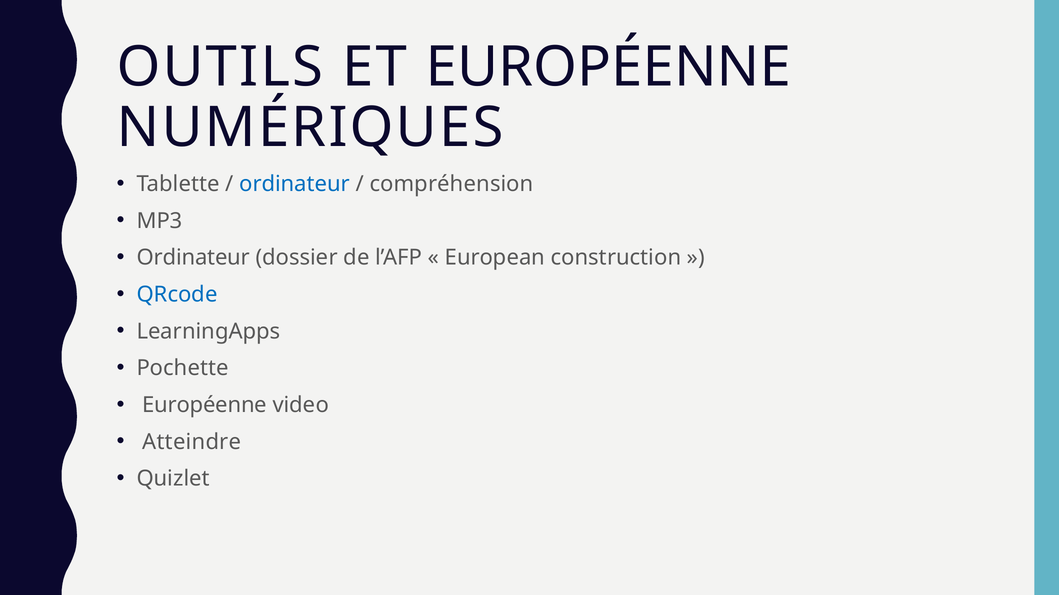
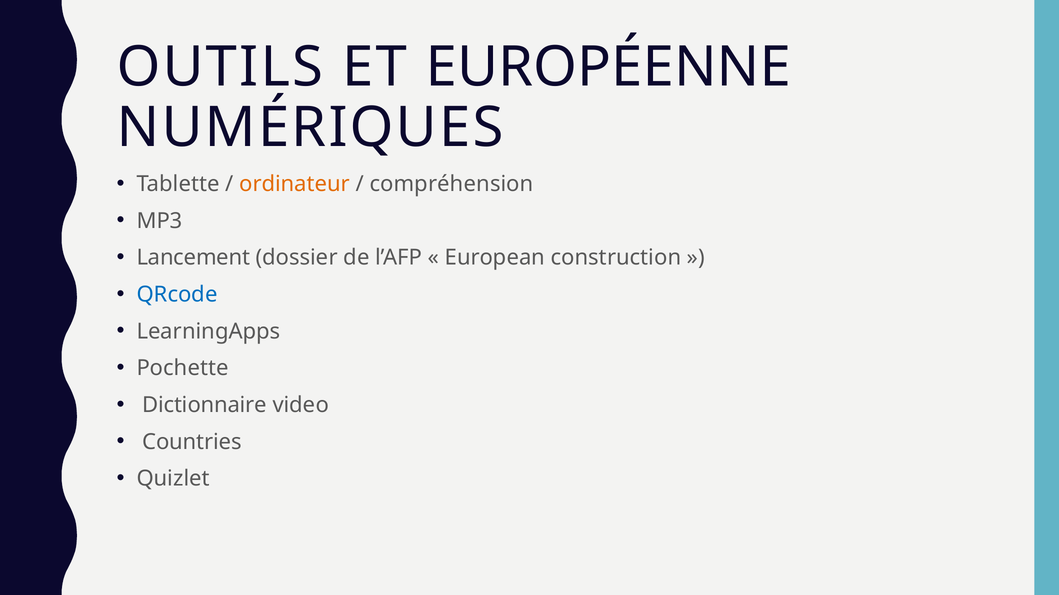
ordinateur at (295, 184) colour: blue -> orange
Ordinateur at (193, 258): Ordinateur -> Lancement
Européenne at (205, 405): Européenne -> Dictionnaire
Atteindre: Atteindre -> Countries
